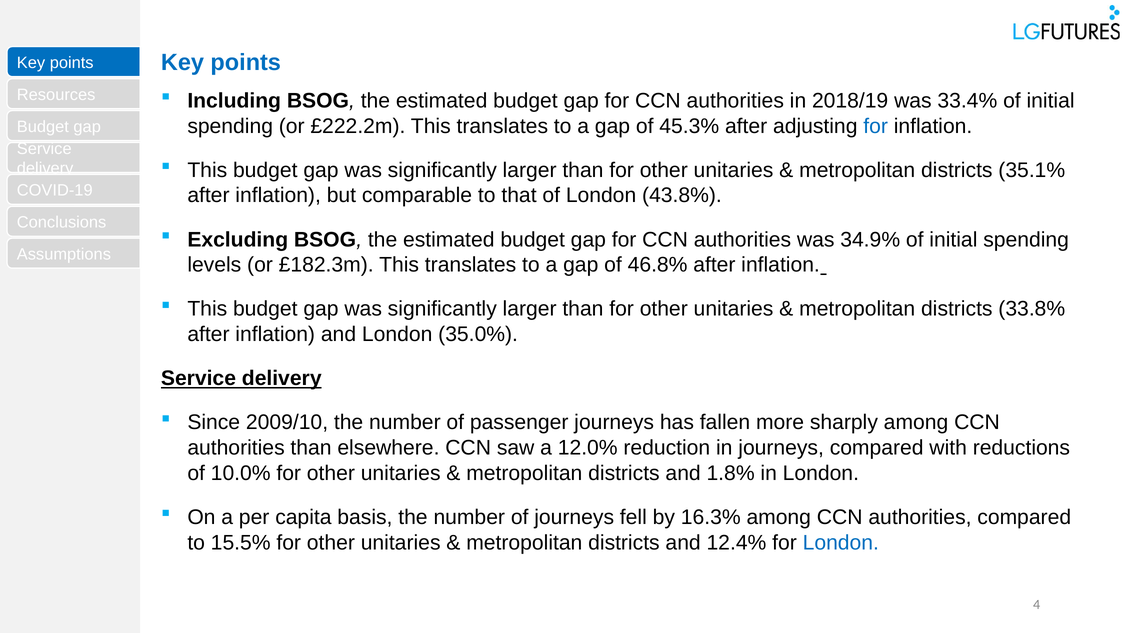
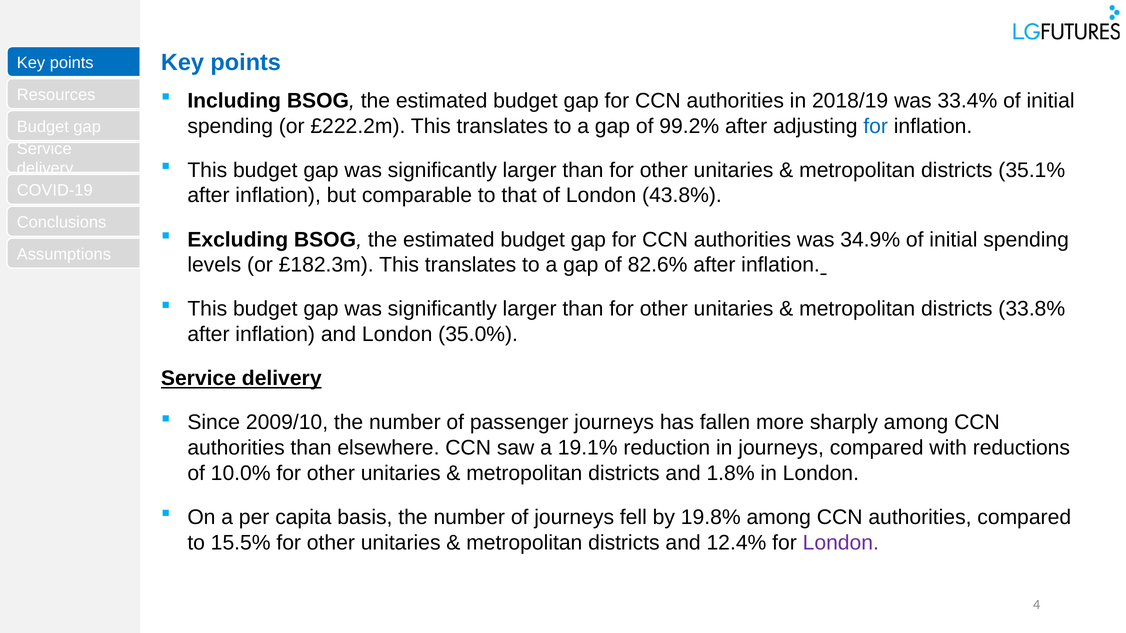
45.3%: 45.3% -> 99.2%
46.8%: 46.8% -> 82.6%
12.0%: 12.0% -> 19.1%
16.3%: 16.3% -> 19.8%
London at (841, 543) colour: blue -> purple
